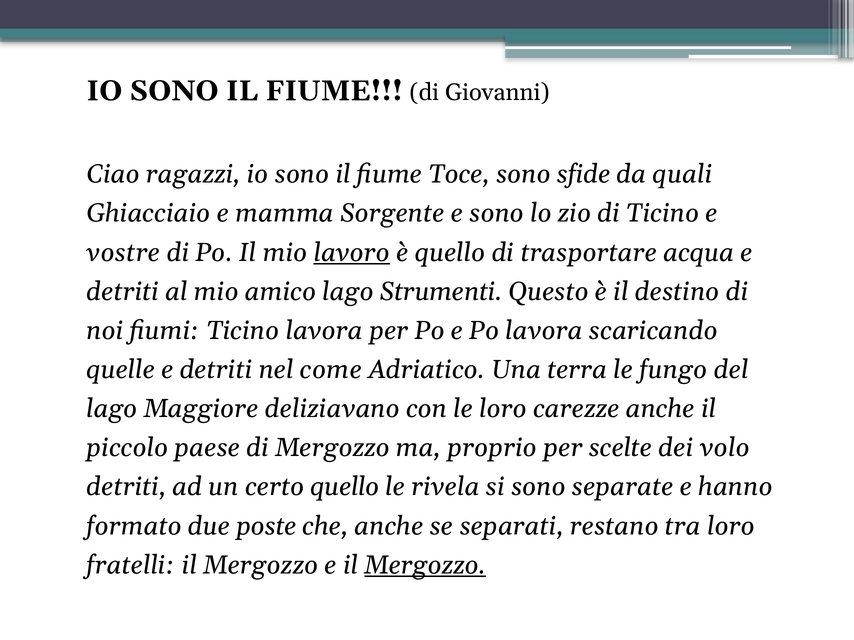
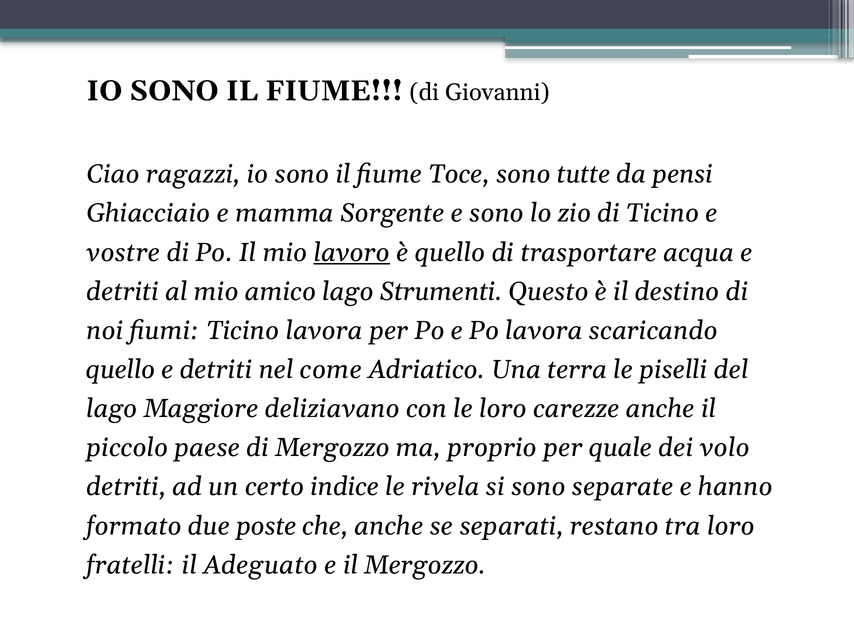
sfide: sfide -> tutte
quali: quali -> pensi
quelle at (121, 370): quelle -> quello
fungo: fungo -> piselli
scelte: scelte -> quale
certo quello: quello -> indice
fratelli il Mergozzo: Mergozzo -> Adeguato
Mergozzo at (425, 565) underline: present -> none
